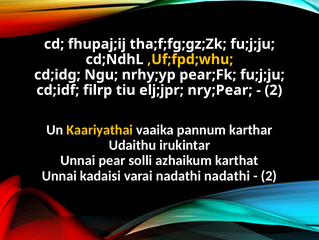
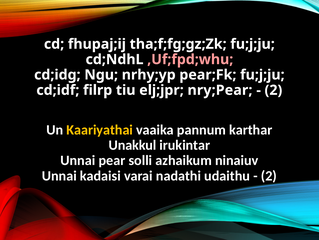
,Uf;fpd;whu colour: yellow -> pink
Udaithu: Udaithu -> Unakkul
karthat: karthat -> ninaiuv
nadathi nadathi: nadathi -> udaithu
